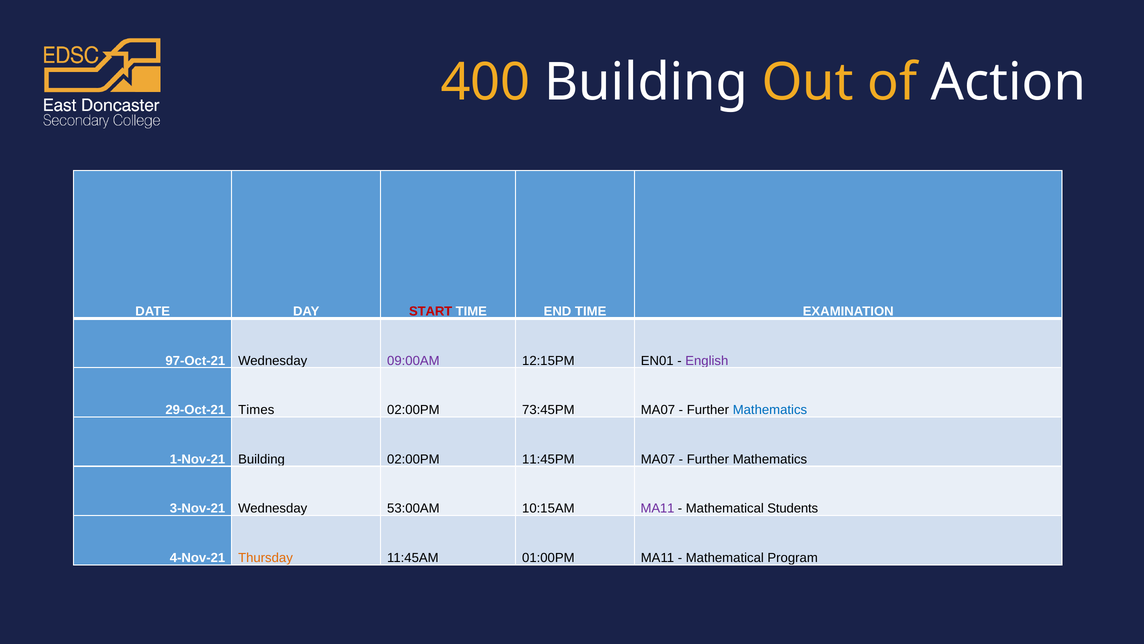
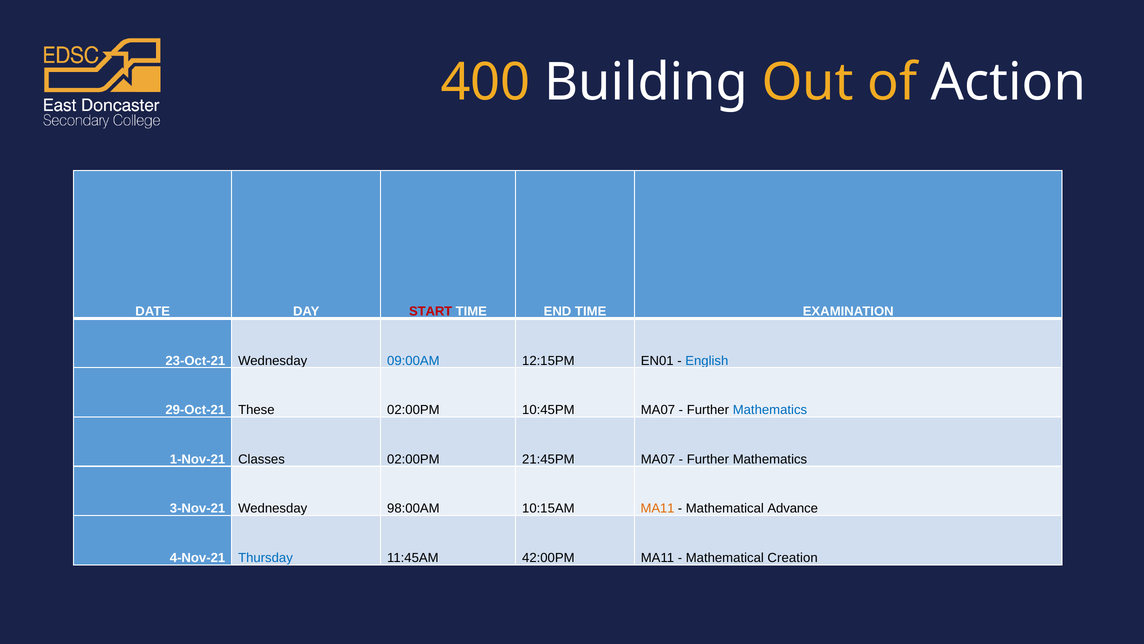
97-Oct-21: 97-Oct-21 -> 23-Oct-21
09:00AM colour: purple -> blue
English colour: purple -> blue
Times: Times -> These
73:45PM: 73:45PM -> 10:45PM
1-Nov-21 Building: Building -> Classes
11:45PM: 11:45PM -> 21:45PM
53:00AM: 53:00AM -> 98:00AM
MA11 at (658, 508) colour: purple -> orange
Students: Students -> Advance
Thursday colour: orange -> blue
01:00PM: 01:00PM -> 42:00PM
Program: Program -> Creation
